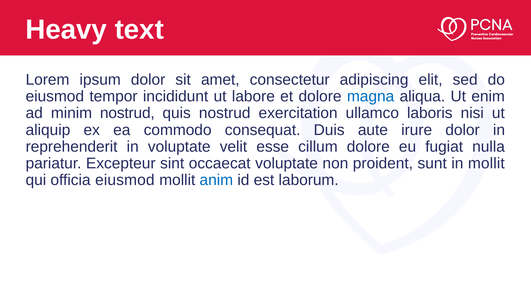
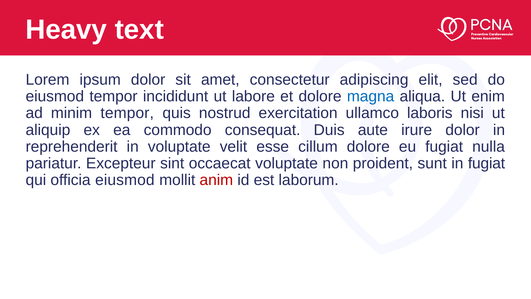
minim nostrud: nostrud -> tempor
in mollit: mollit -> fugiat
anim colour: blue -> red
